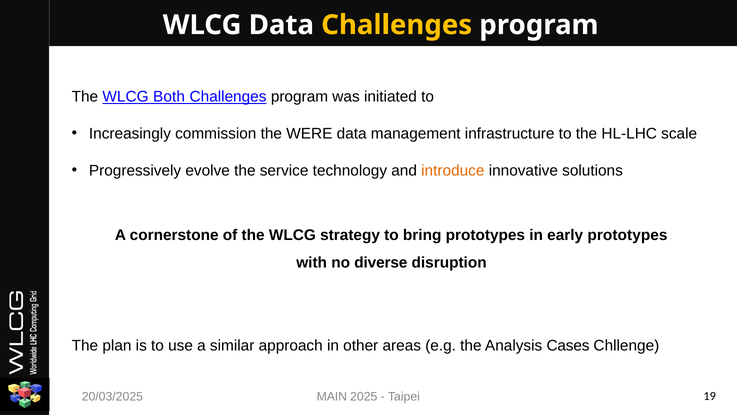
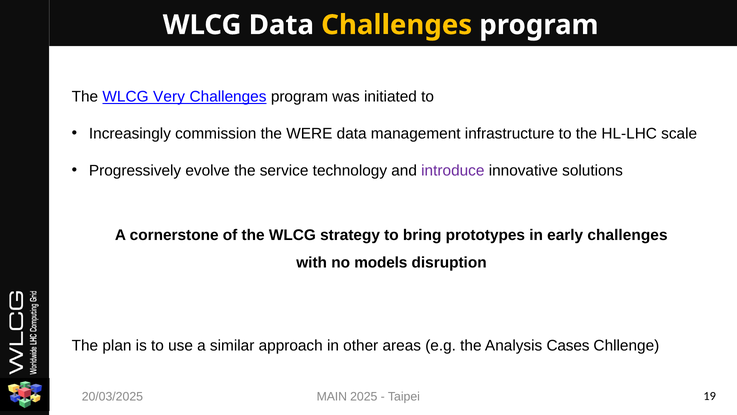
Both: Both -> Very
introduce colour: orange -> purple
early prototypes: prototypes -> challenges
diverse: diverse -> models
